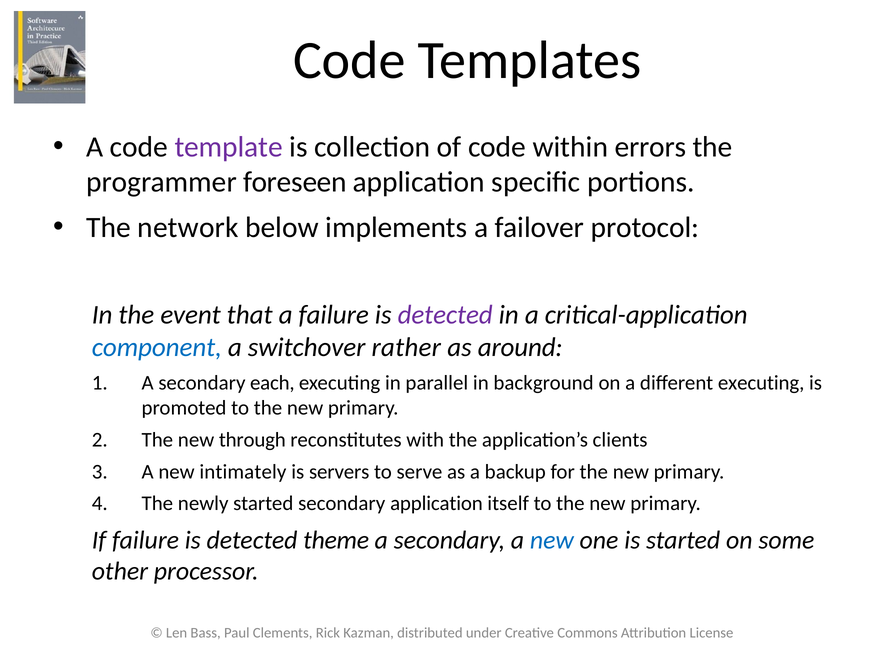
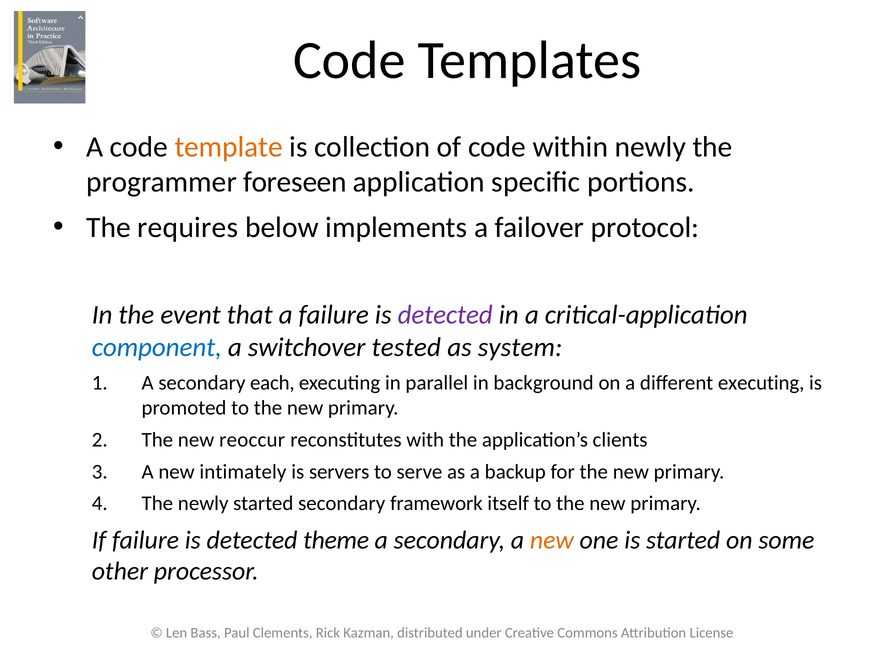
template colour: purple -> orange
within errors: errors -> newly
network: network -> requires
rather: rather -> tested
around: around -> system
through: through -> reoccur
secondary application: application -> framework
new at (552, 541) colour: blue -> orange
